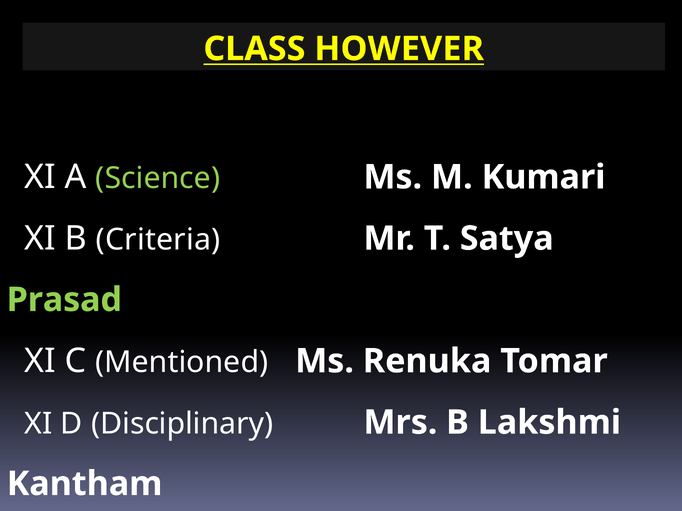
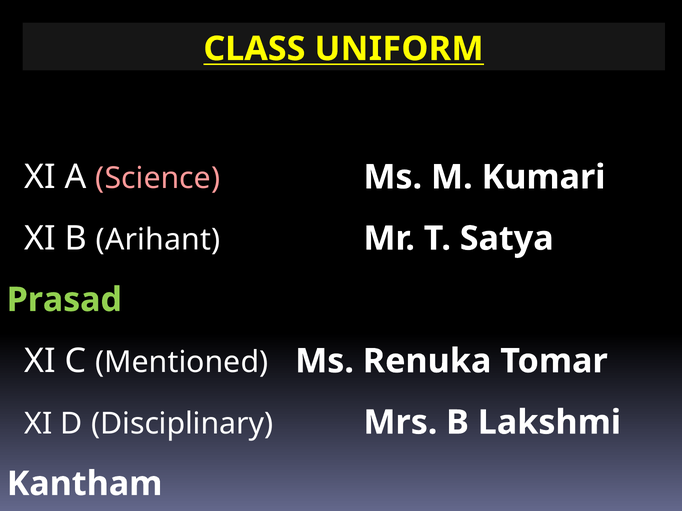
HOWEVER: HOWEVER -> UNIFORM
Science colour: light green -> pink
Criteria: Criteria -> Arihant
